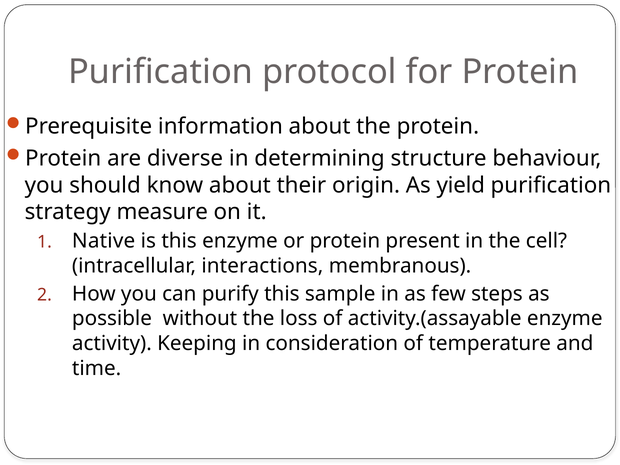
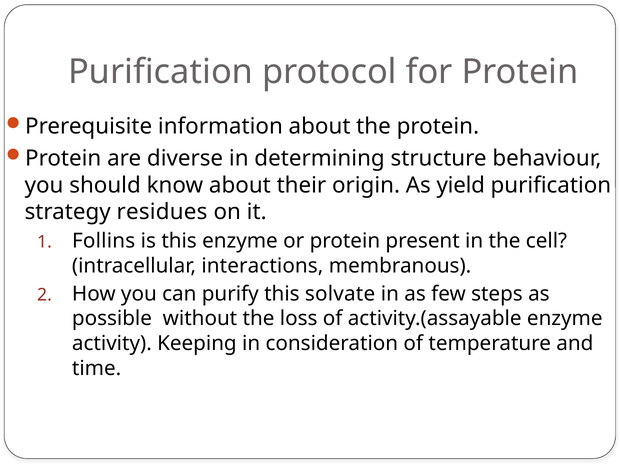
measure: measure -> residues
Native: Native -> Follins
sample: sample -> solvate
